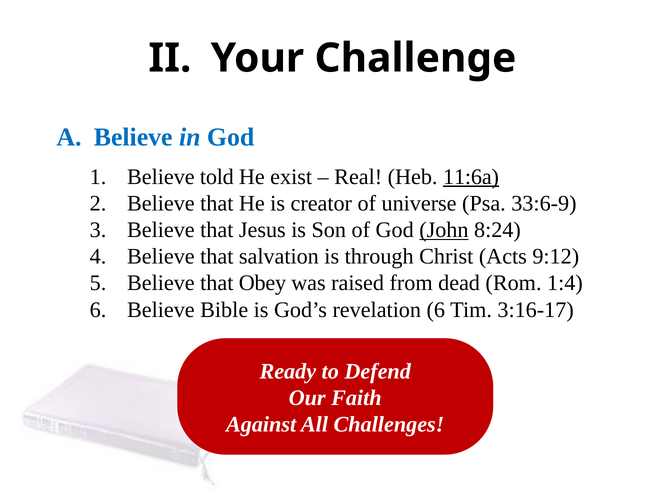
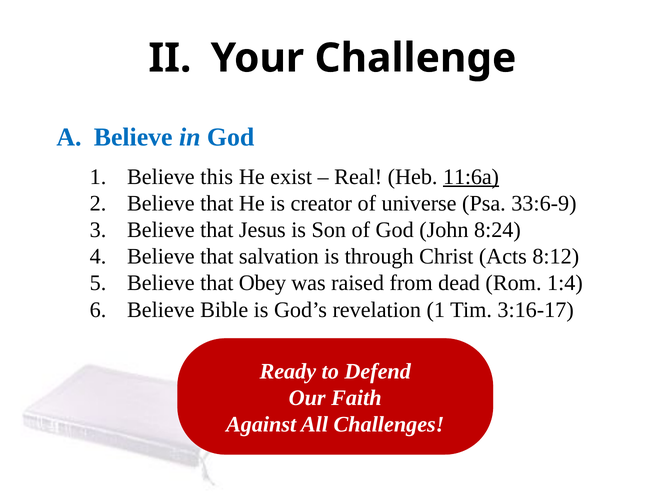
told: told -> this
John underline: present -> none
9:12: 9:12 -> 8:12
revelation 6: 6 -> 1
